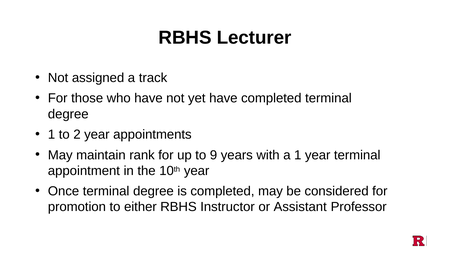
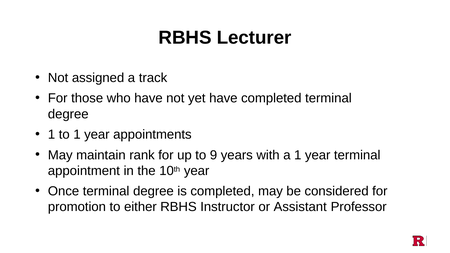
to 2: 2 -> 1
